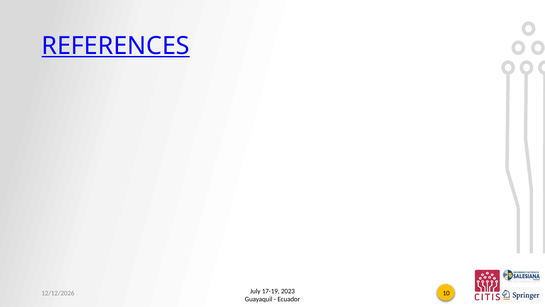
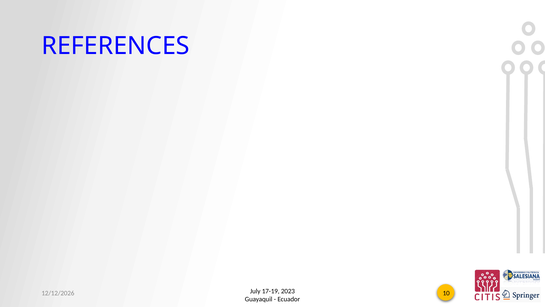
REFERENCES underline: present -> none
